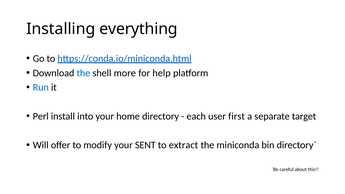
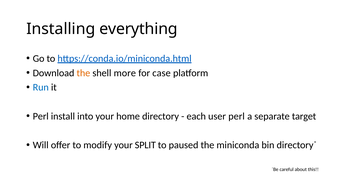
the at (83, 73) colour: blue -> orange
help: help -> case
user first: first -> perl
SENT: SENT -> SPLIT
extract: extract -> paused
